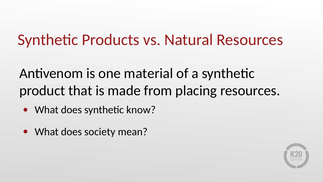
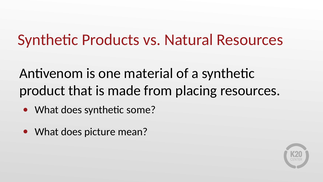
know: know -> some
society: society -> picture
